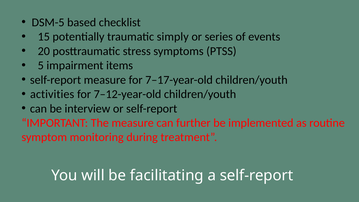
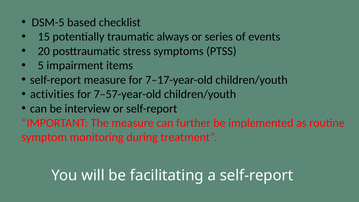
simply: simply -> always
7–12-year-old: 7–12-year-old -> 7–57-year-old
